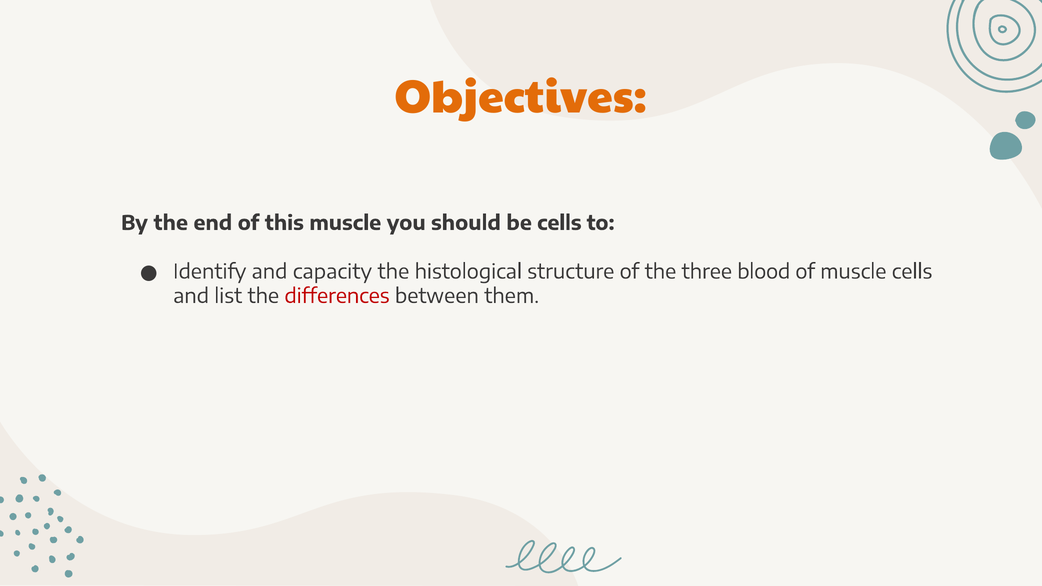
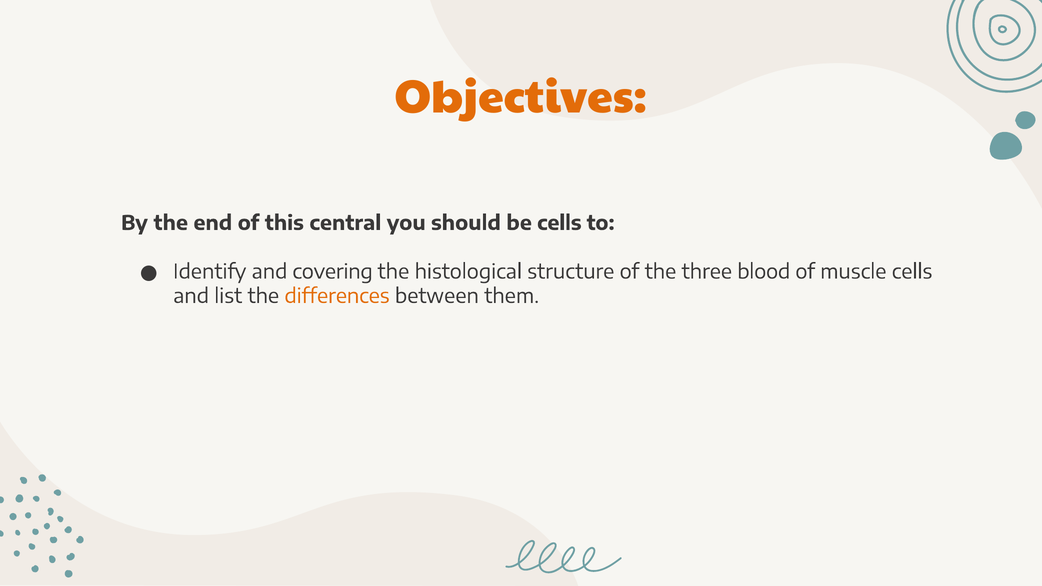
this muscle: muscle -> central
capacity: capacity -> covering
differences colour: red -> orange
